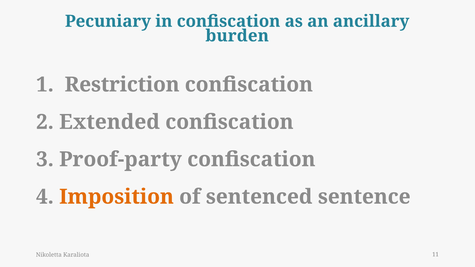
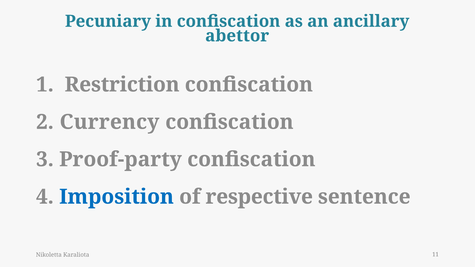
burden: burden -> abettor
Extended: Extended -> Currency
Imposition colour: orange -> blue
sentenced: sentenced -> respective
